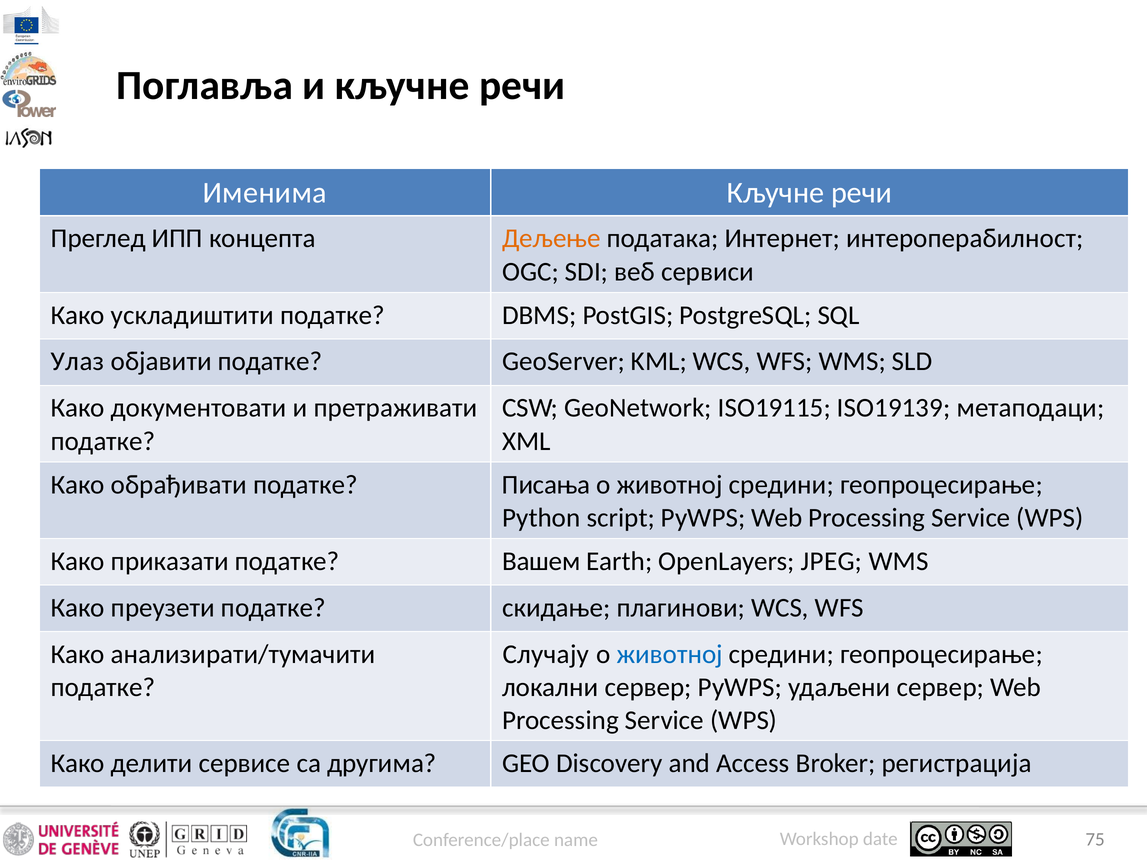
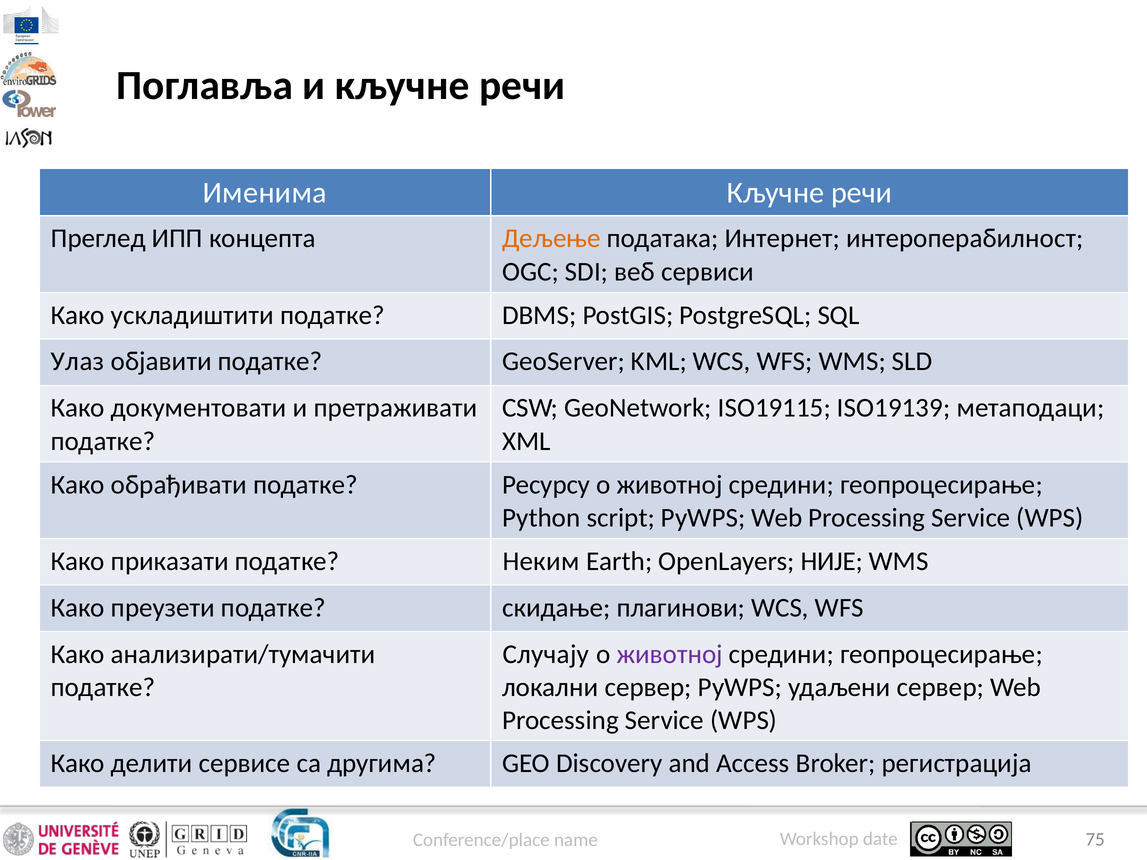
Писања: Писања -> Ресурсу
Вашем: Вашем -> Неким
JPEG: JPEG -> НИЈЕ
животној at (670, 654) colour: blue -> purple
